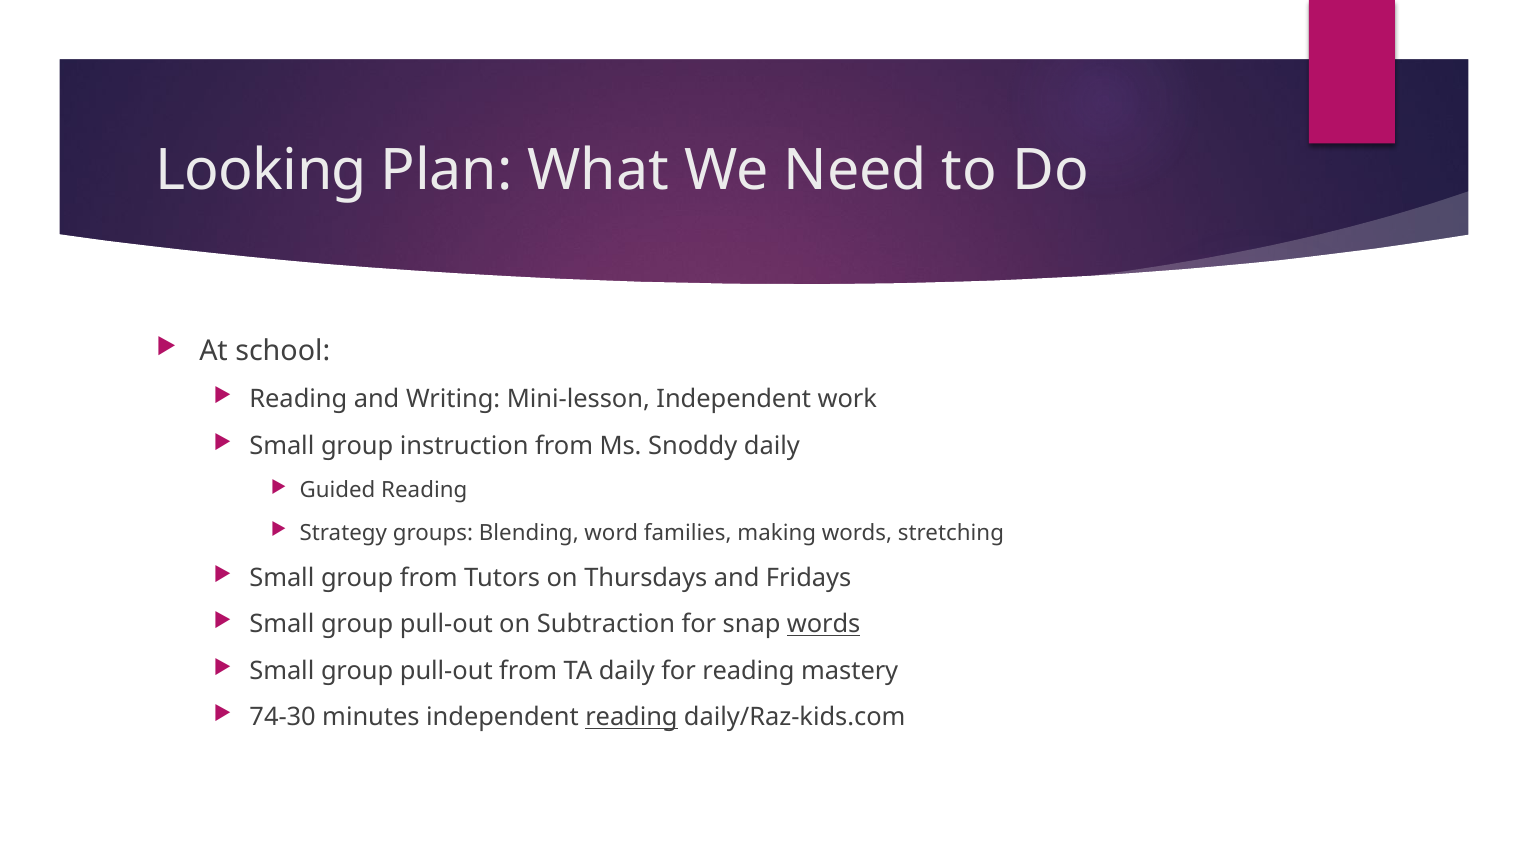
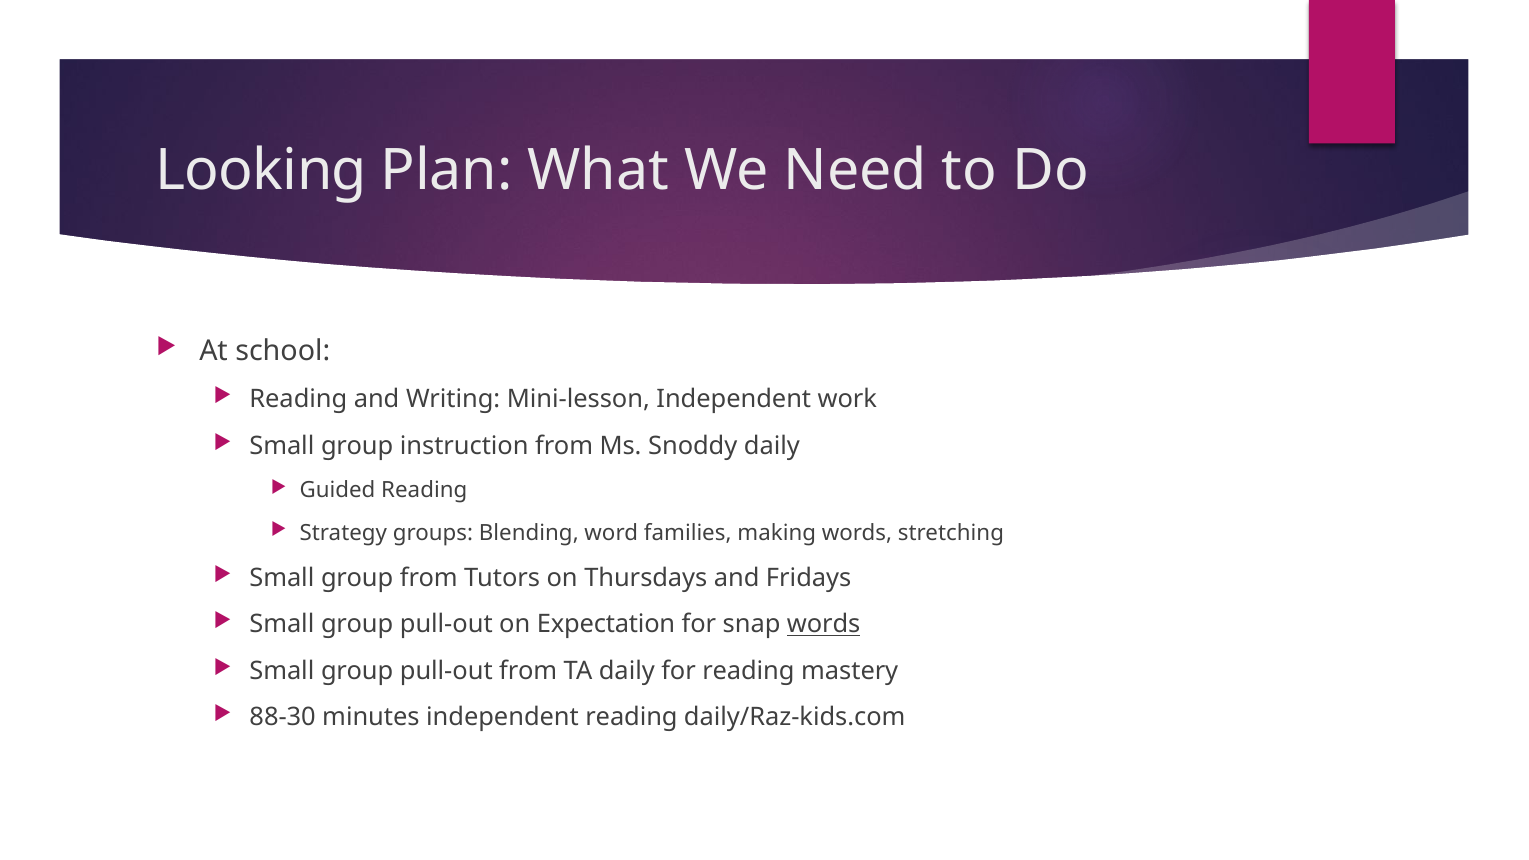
Subtraction: Subtraction -> Expectation
74-30: 74-30 -> 88-30
reading at (631, 717) underline: present -> none
